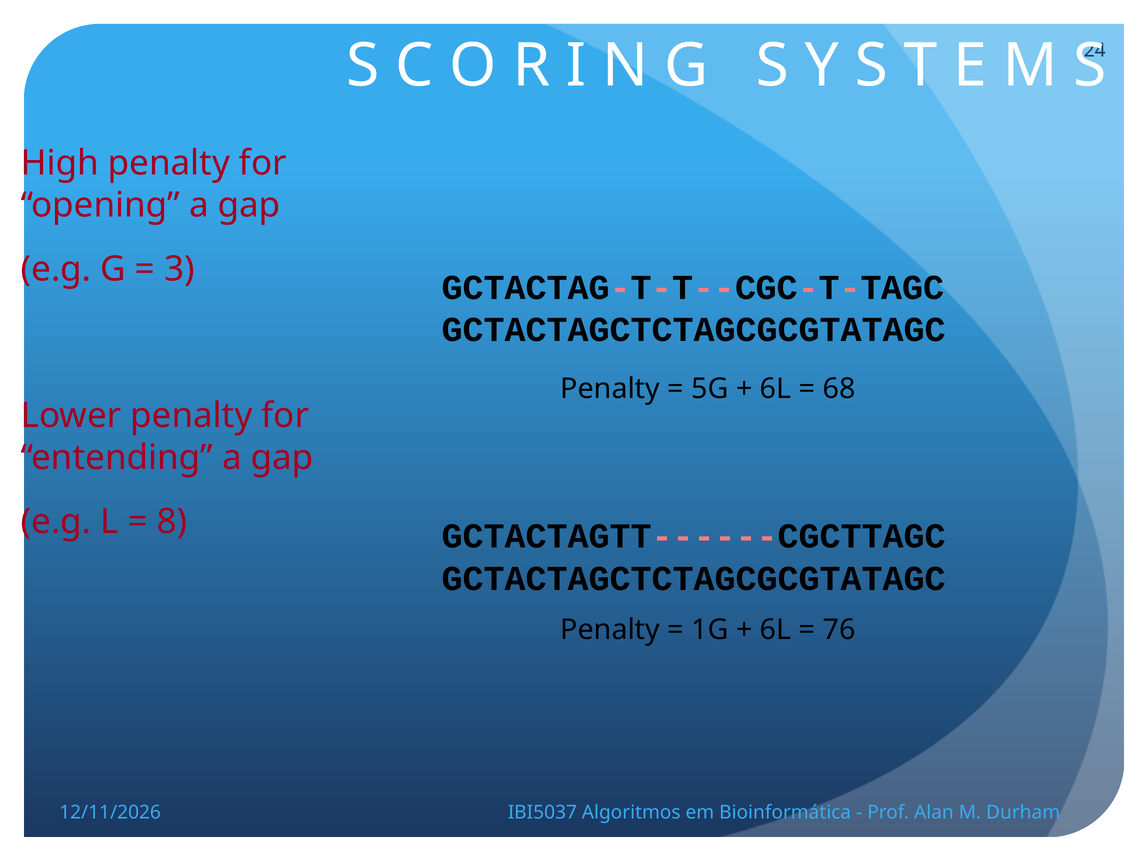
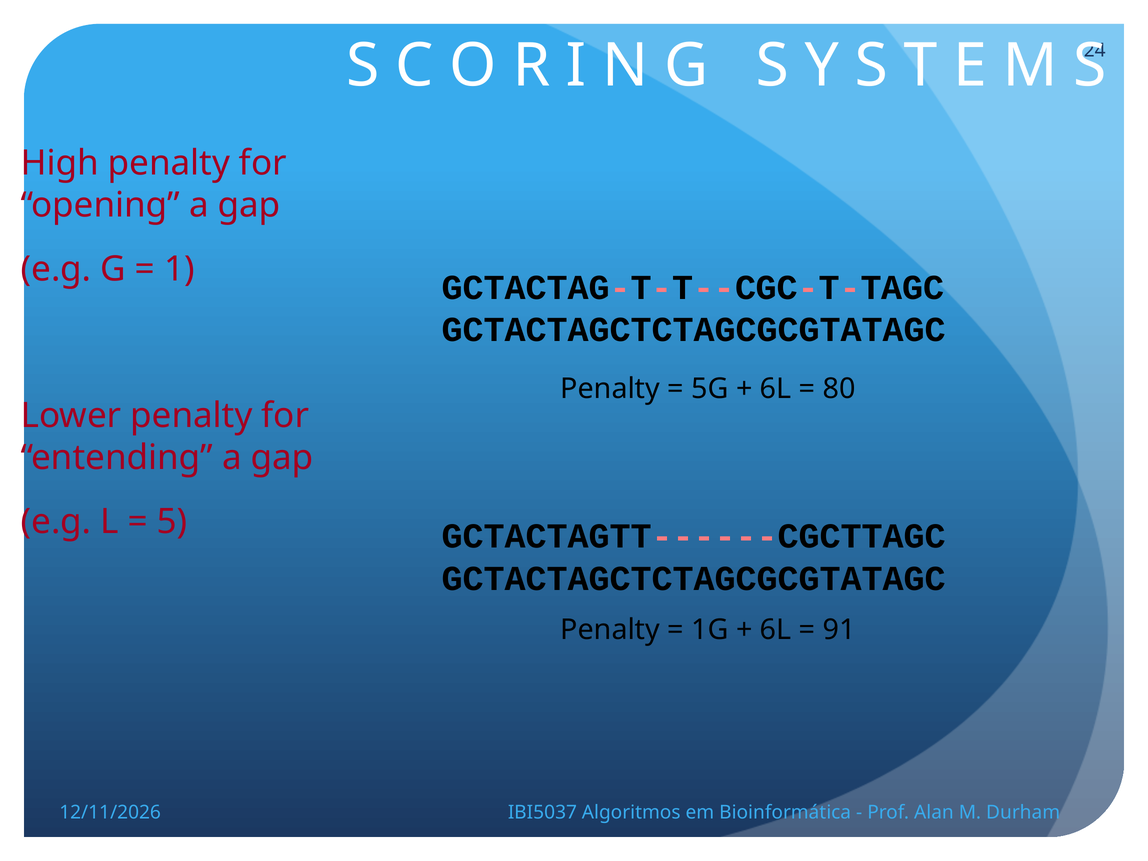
3: 3 -> 1
68: 68 -> 80
8: 8 -> 5
76: 76 -> 91
